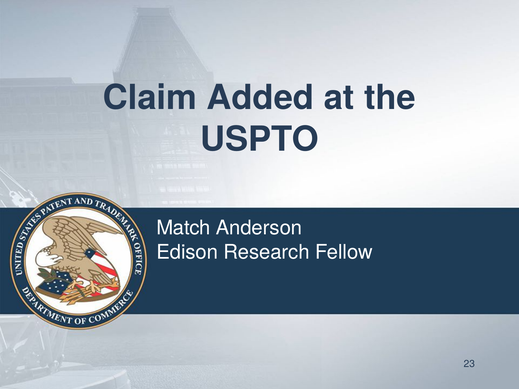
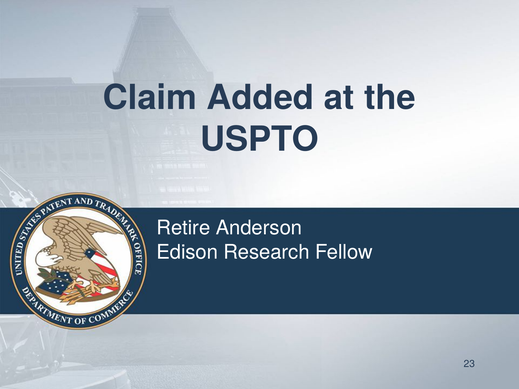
Match: Match -> Retire
